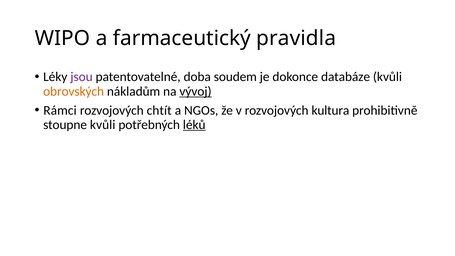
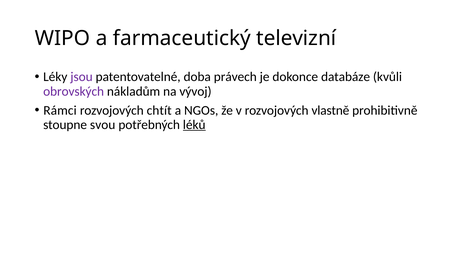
pravidla: pravidla -> televizní
soudem: soudem -> právech
obrovských colour: orange -> purple
vývoj underline: present -> none
kultura: kultura -> vlastně
stoupne kvůli: kvůli -> svou
